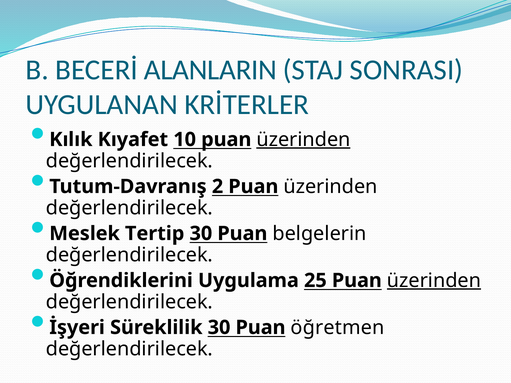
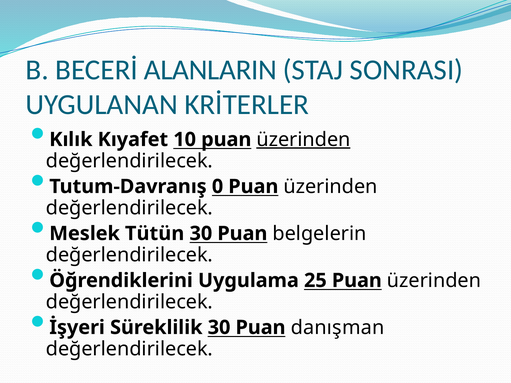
2: 2 -> 0
Tertip: Tertip -> Tütün
üzerinden at (434, 281) underline: present -> none
öğretmen: öğretmen -> danışman
